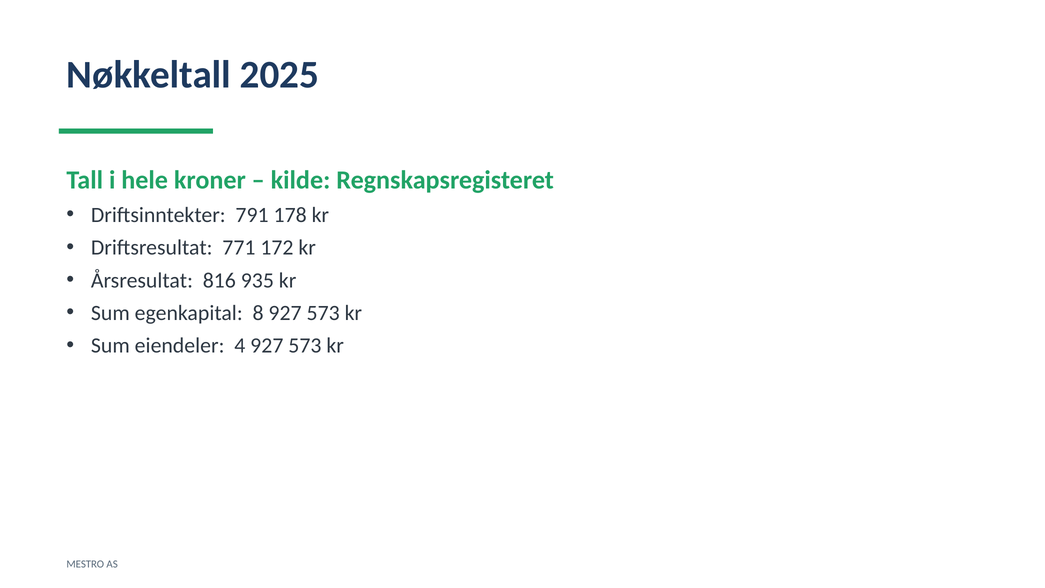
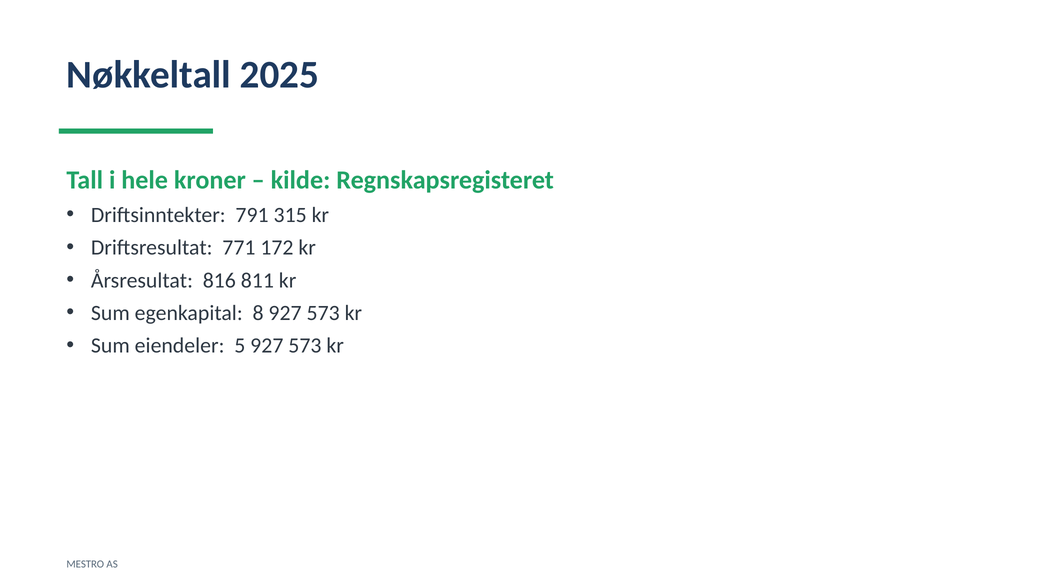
178: 178 -> 315
935: 935 -> 811
4: 4 -> 5
